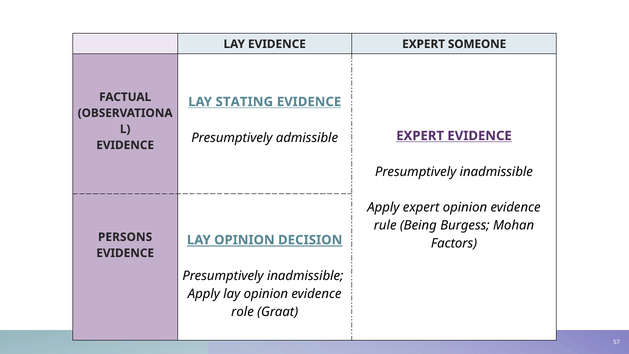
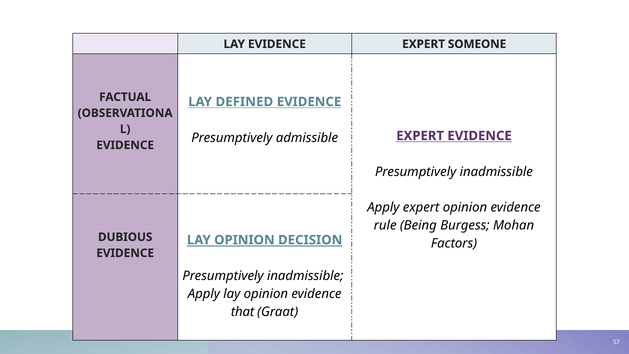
STATING: STATING -> DEFINED
PERSONS: PERSONS -> DUBIOUS
role: role -> that
